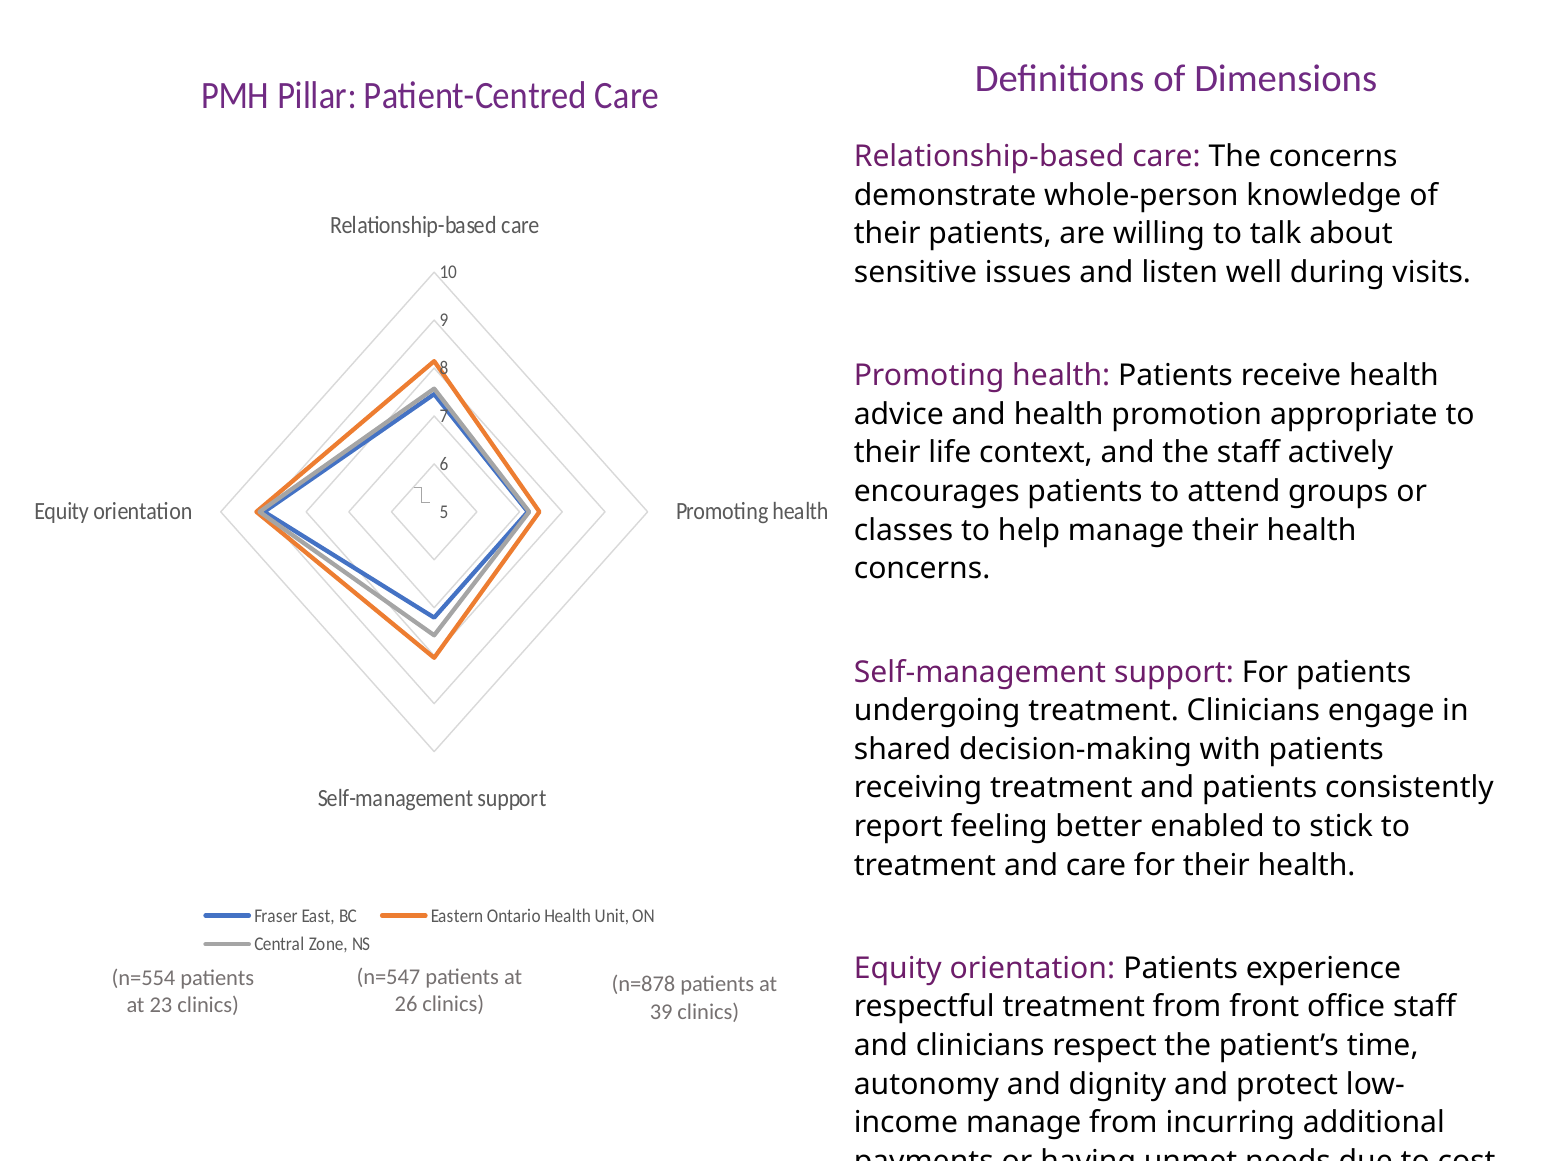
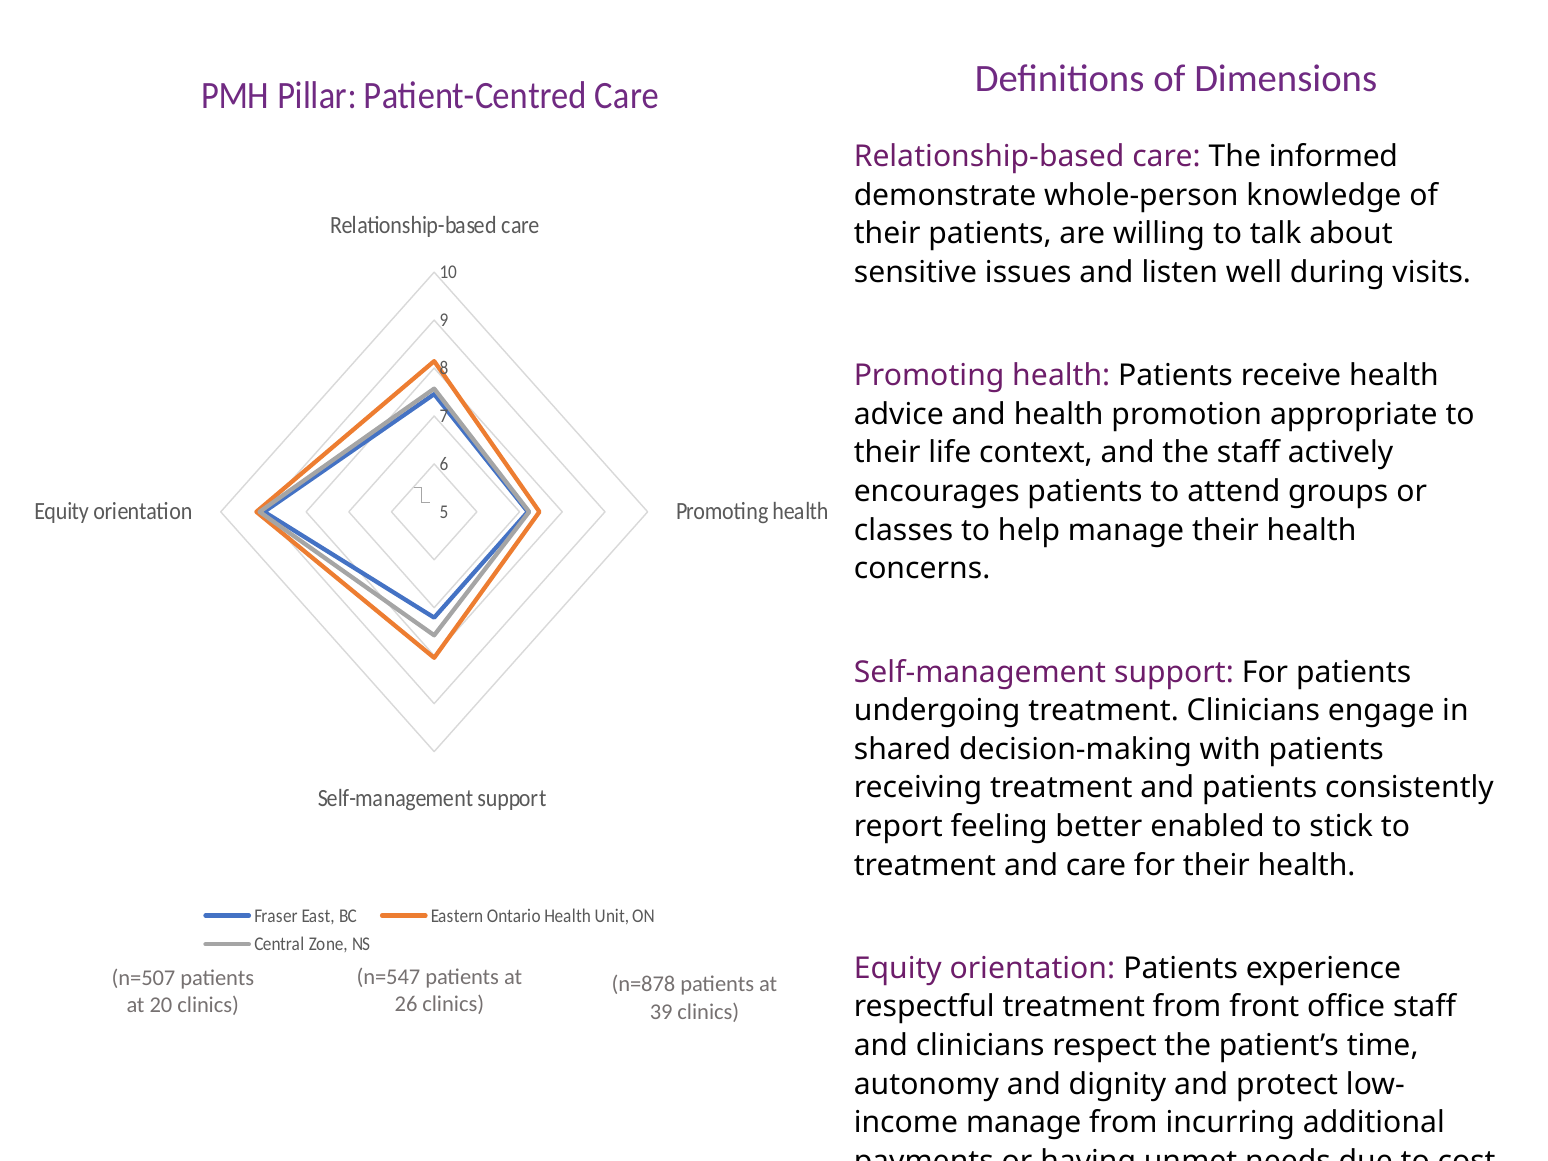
The concerns: concerns -> informed
n=554: n=554 -> n=507
23: 23 -> 20
